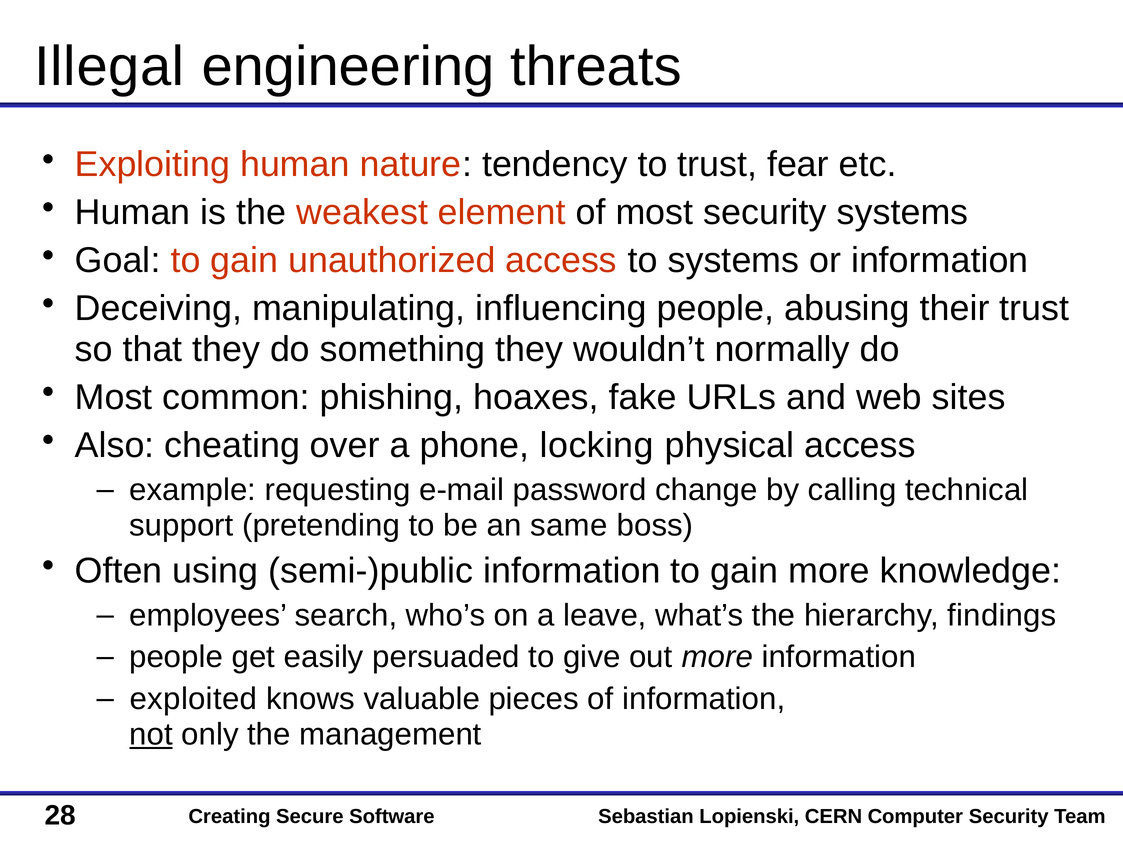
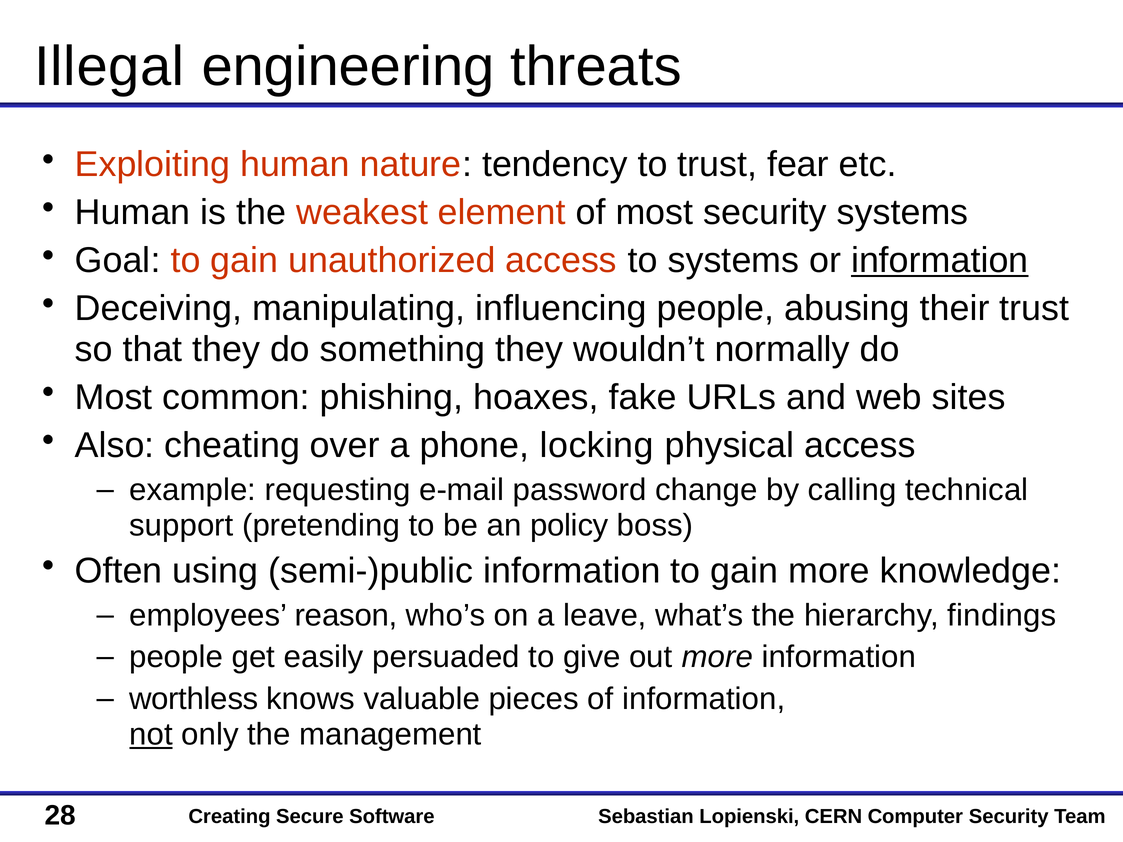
information at (940, 261) underline: none -> present
same: same -> policy
search: search -> reason
exploited: exploited -> worthless
